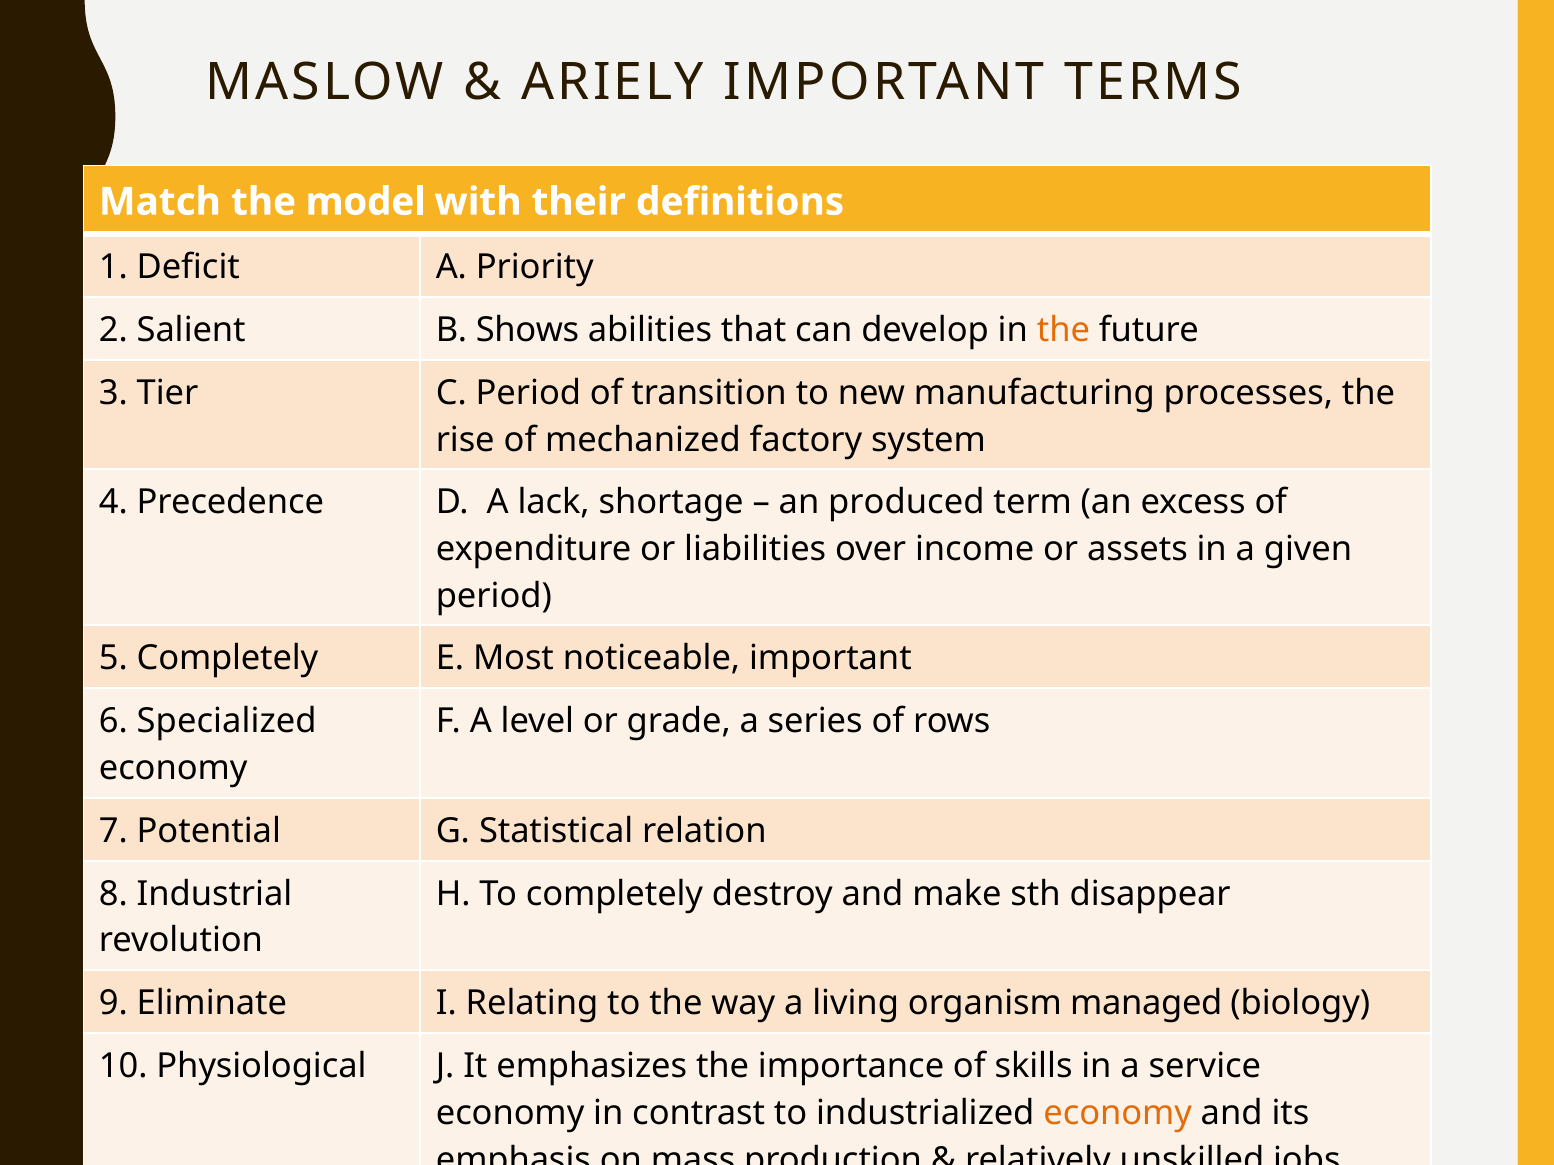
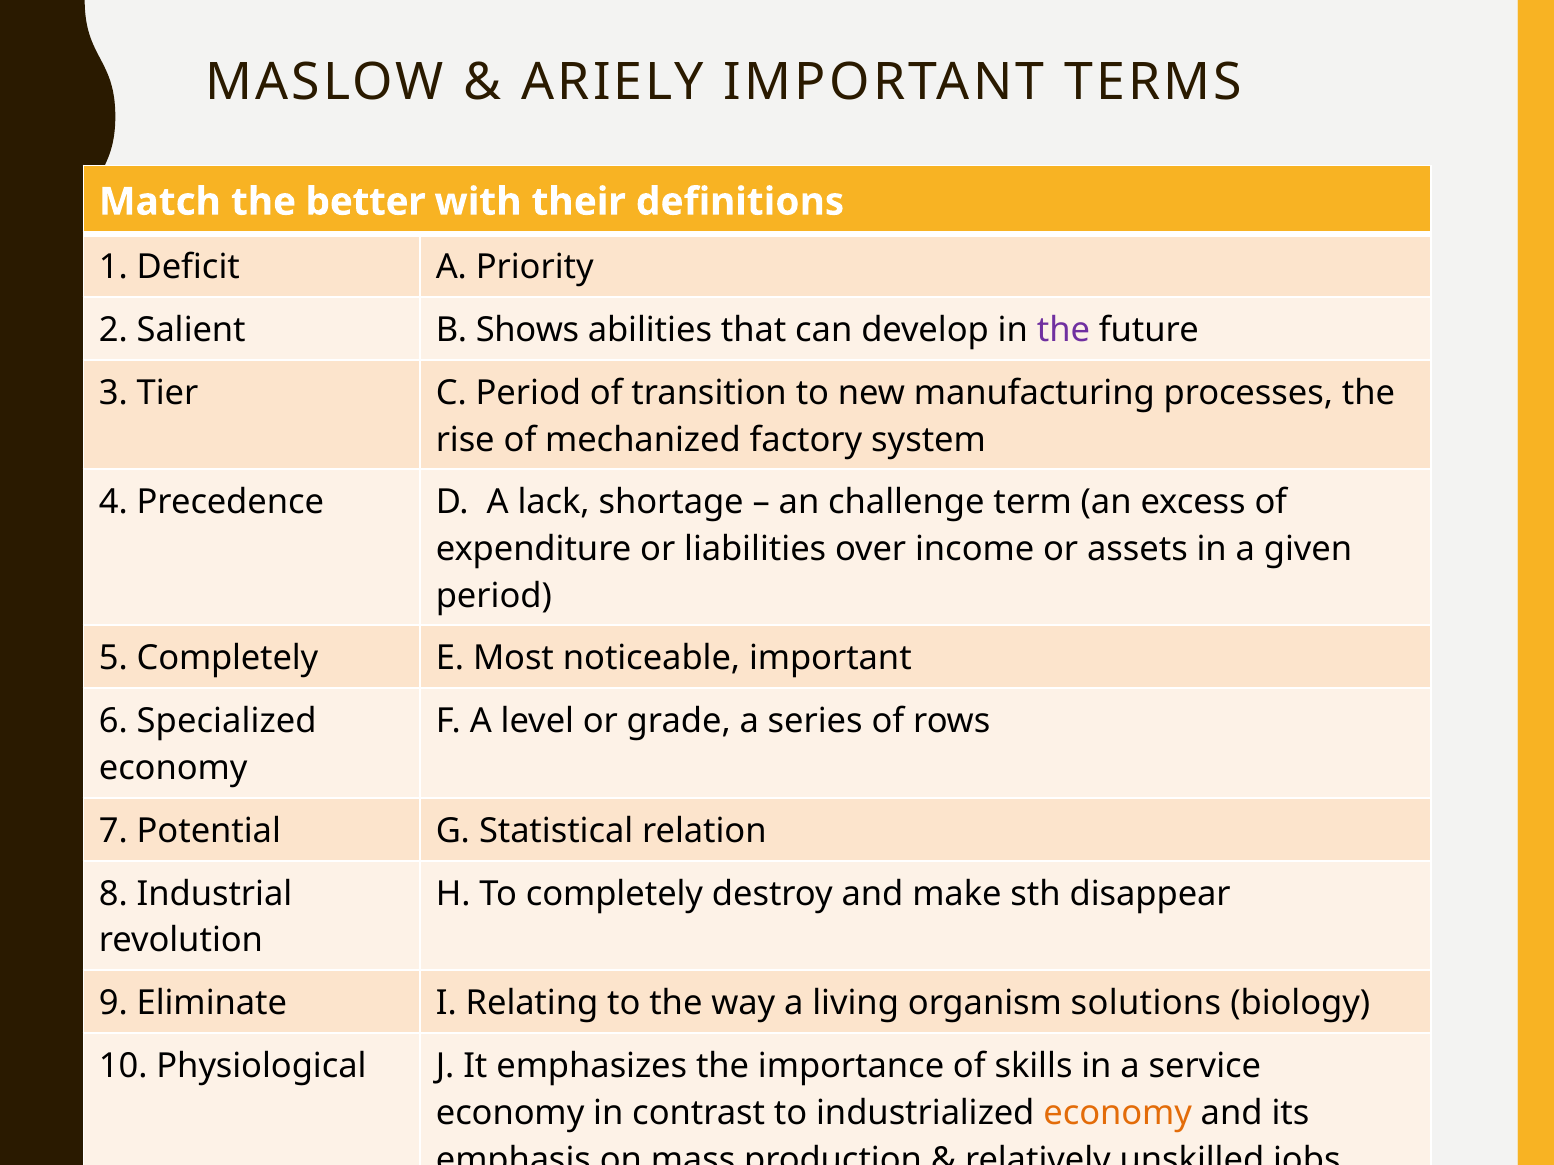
model: model -> better
the at (1063, 330) colour: orange -> purple
produced: produced -> challenge
managed: managed -> solutions
